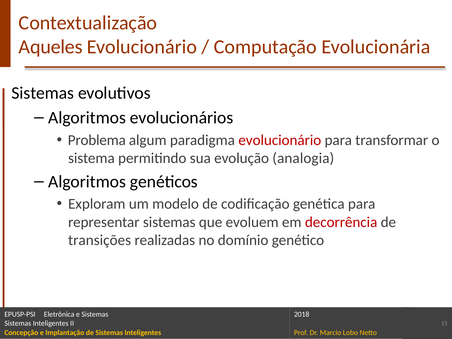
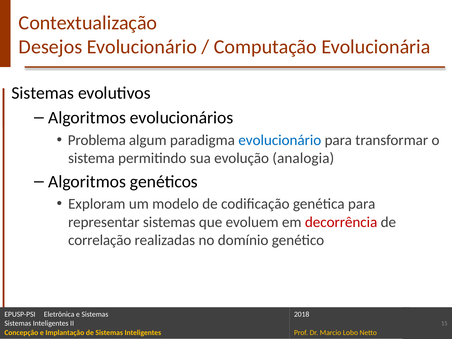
Aqueles: Aqueles -> Desejos
evolucionário at (280, 140) colour: red -> blue
transições: transições -> correlação
